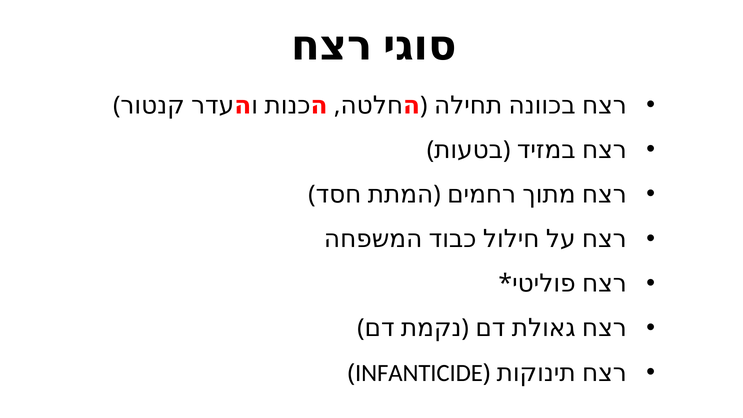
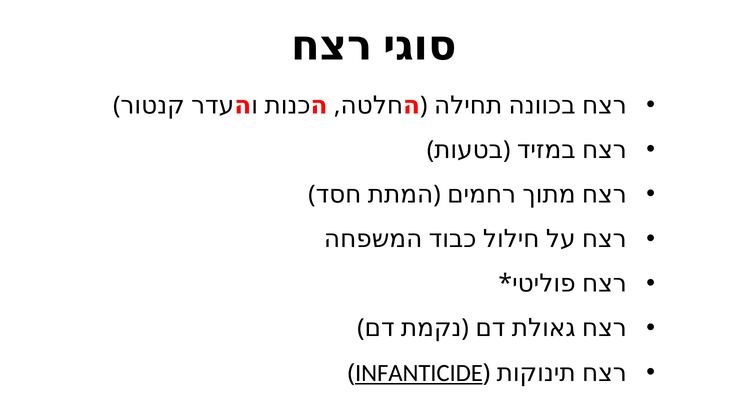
INFANTICIDE underline: none -> present
